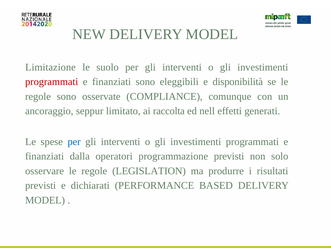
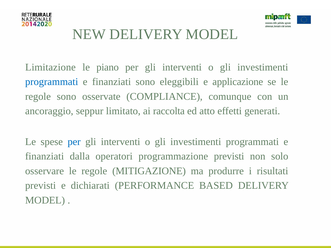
suolo: suolo -> piano
programmati at (52, 82) colour: red -> blue
disponibilità: disponibilità -> applicazione
nell: nell -> atto
LEGISLATION: LEGISLATION -> MITIGAZIONE
